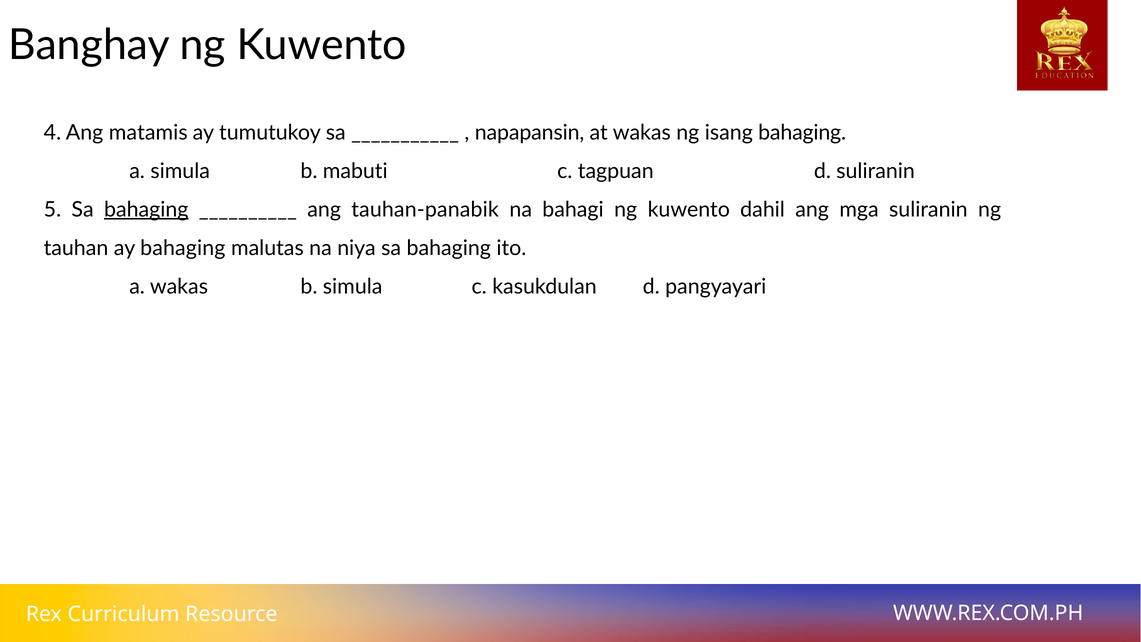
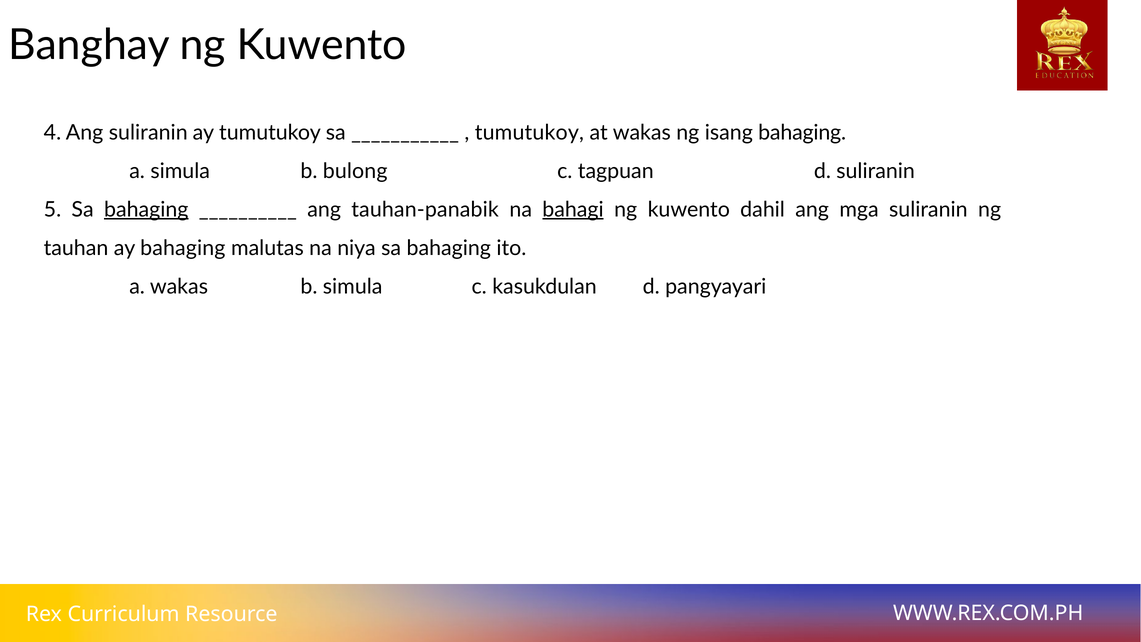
Ang matamis: matamis -> suliranin
napapansin at (530, 133): napapansin -> tumutukoy
mabuti: mabuti -> bulong
bahagi underline: none -> present
